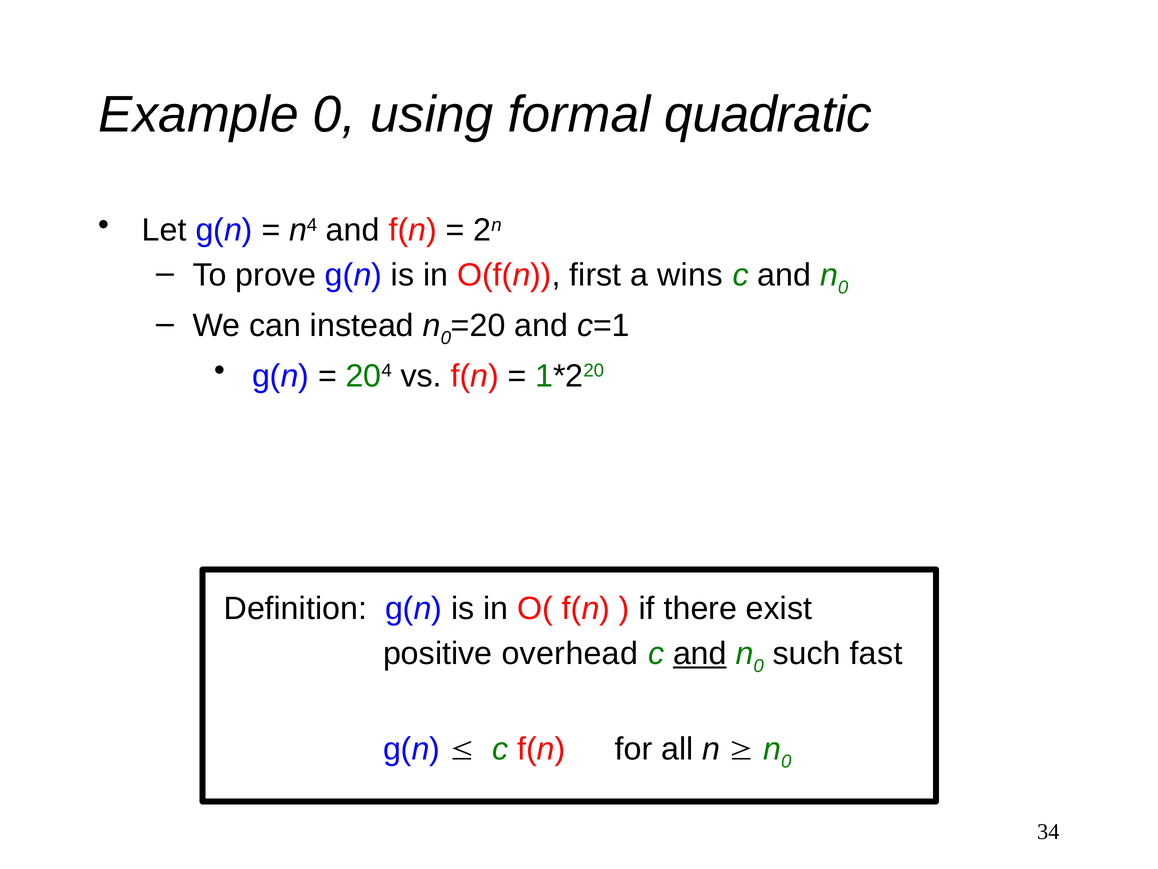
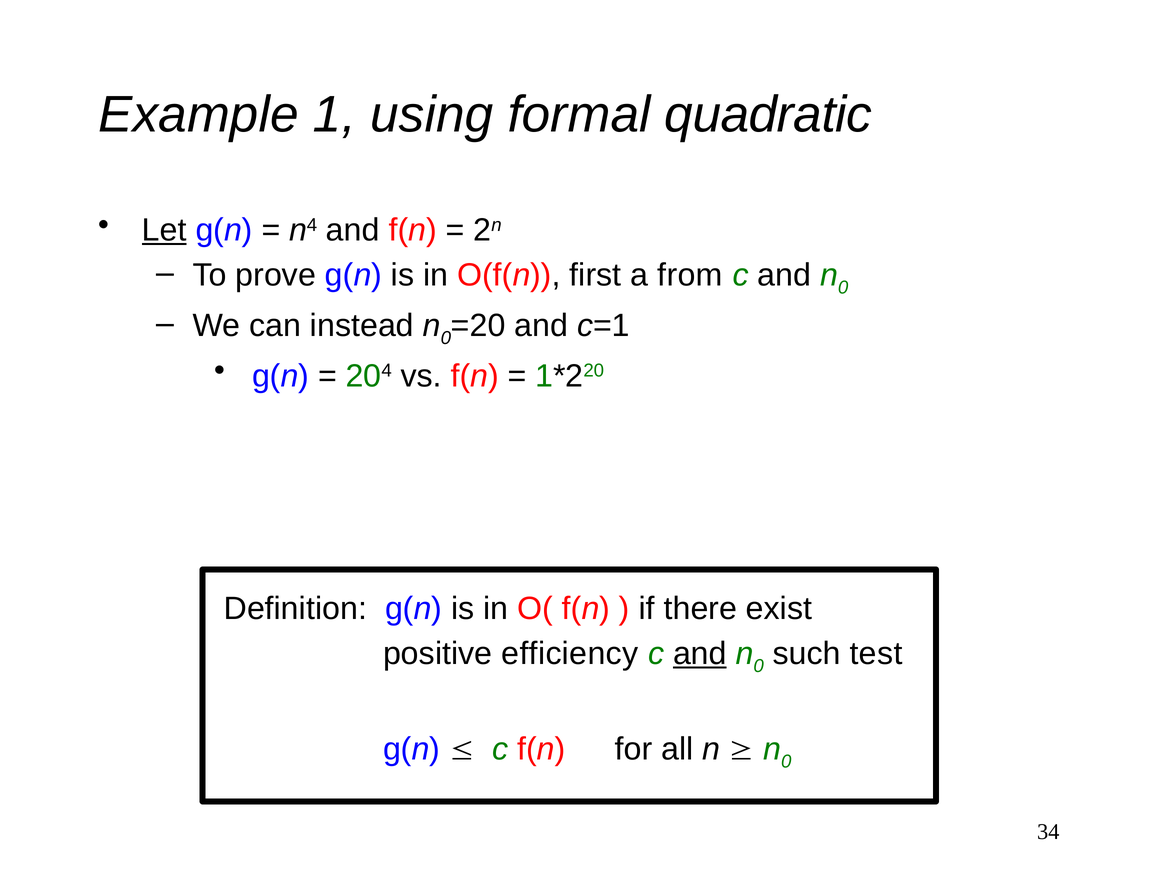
Example 0: 0 -> 1
Let underline: none -> present
wins: wins -> from
overhead: overhead -> efficiency
fast: fast -> test
